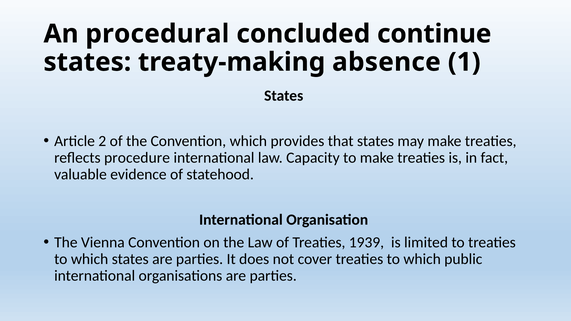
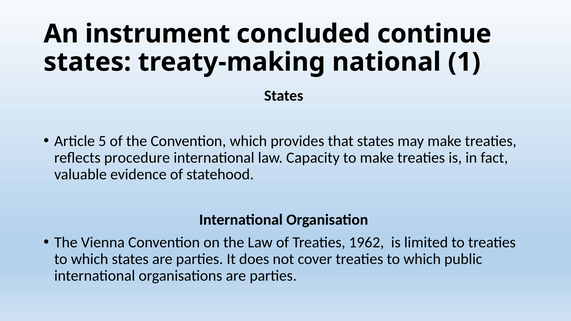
procedural: procedural -> instrument
absence: absence -> national
2: 2 -> 5
1939: 1939 -> 1962
